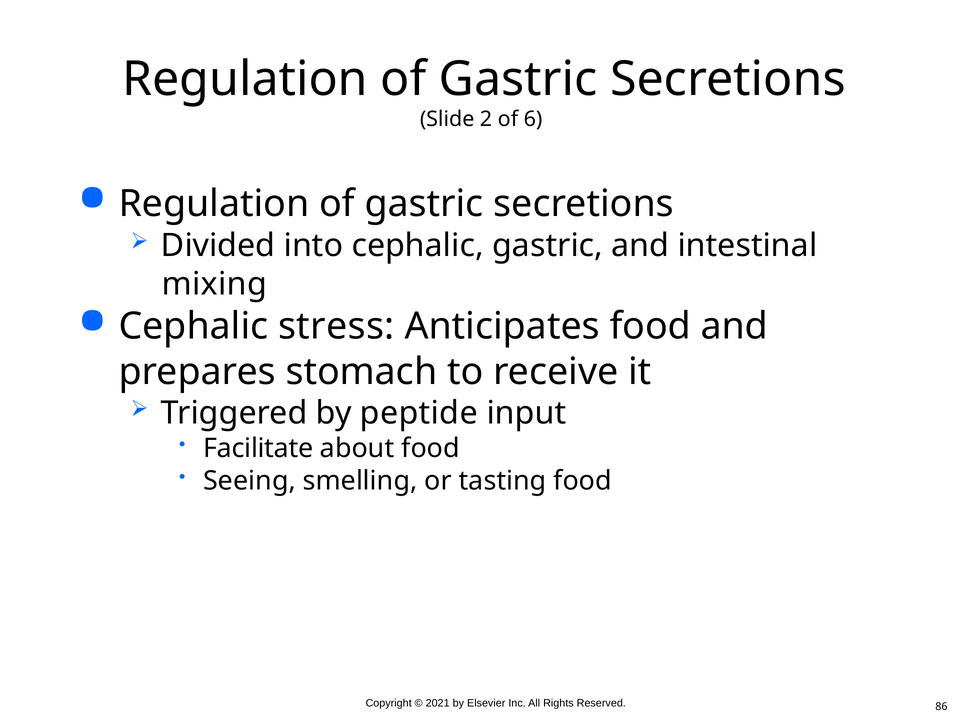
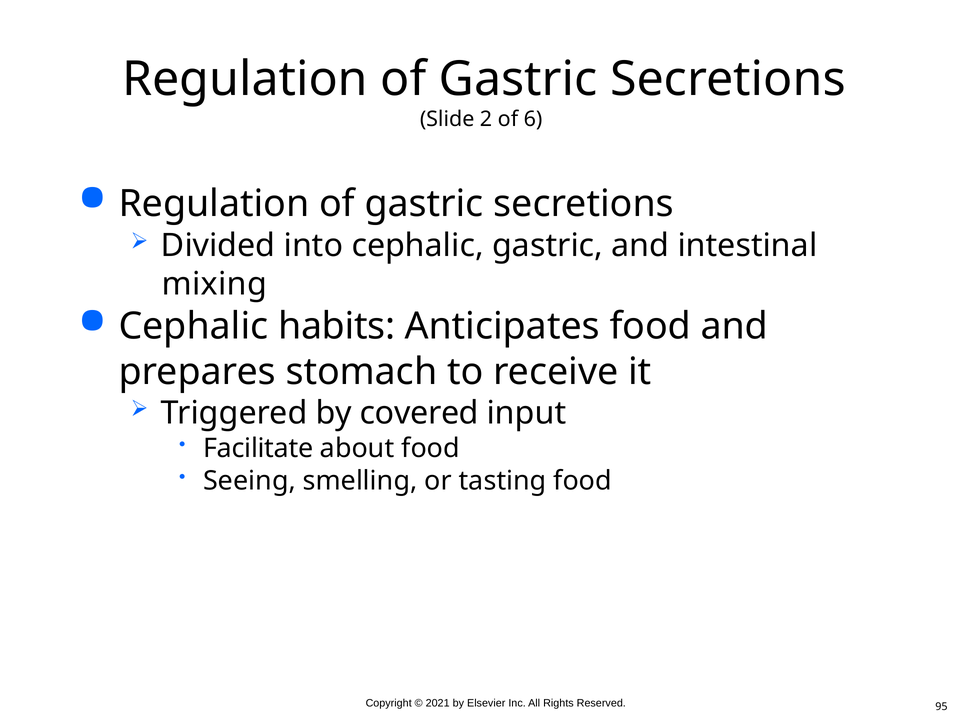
stress: stress -> habits
peptide: peptide -> covered
86: 86 -> 95
